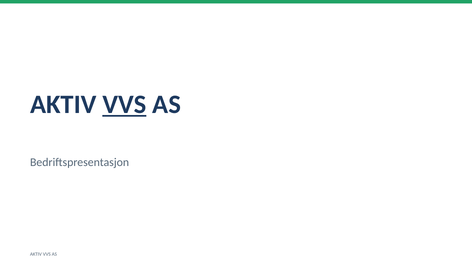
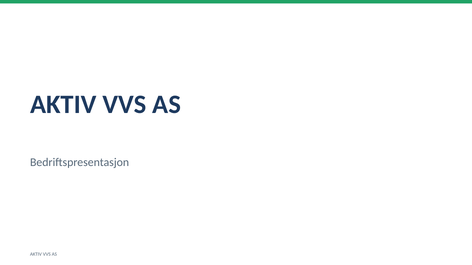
VVS at (124, 105) underline: present -> none
